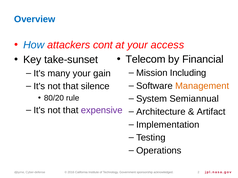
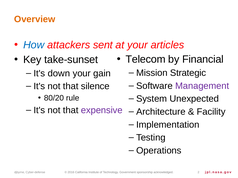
Overview colour: blue -> orange
cont: cont -> sent
access: access -> articles
Including: Including -> Strategic
many: many -> down
Management colour: orange -> purple
Semiannual: Semiannual -> Unexpected
Artifact: Artifact -> Facility
